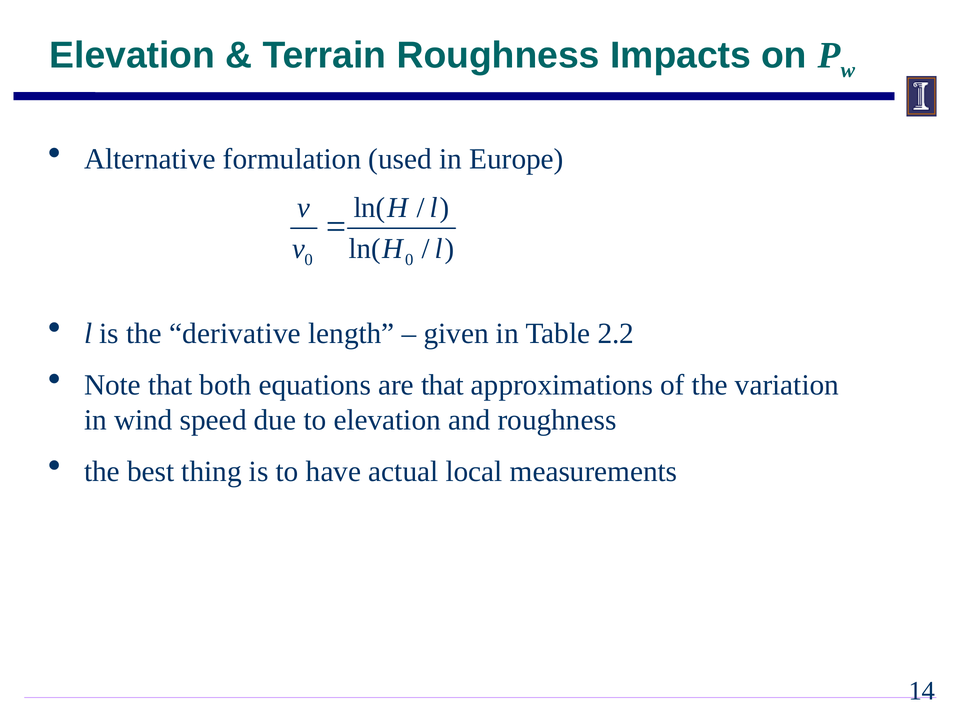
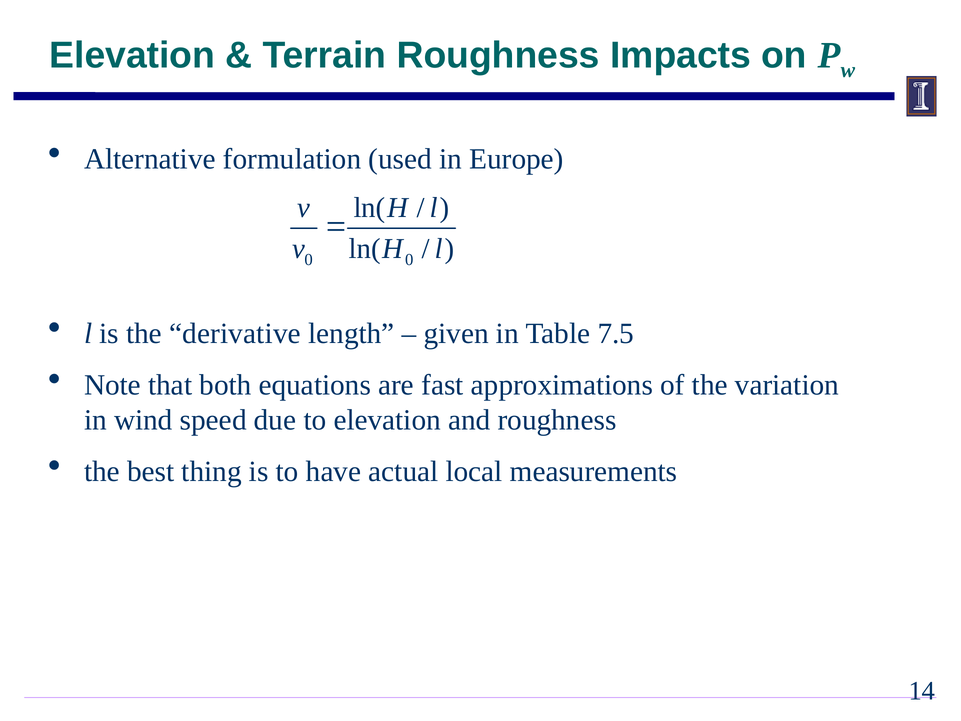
2.2: 2.2 -> 7.5
are that: that -> fast
